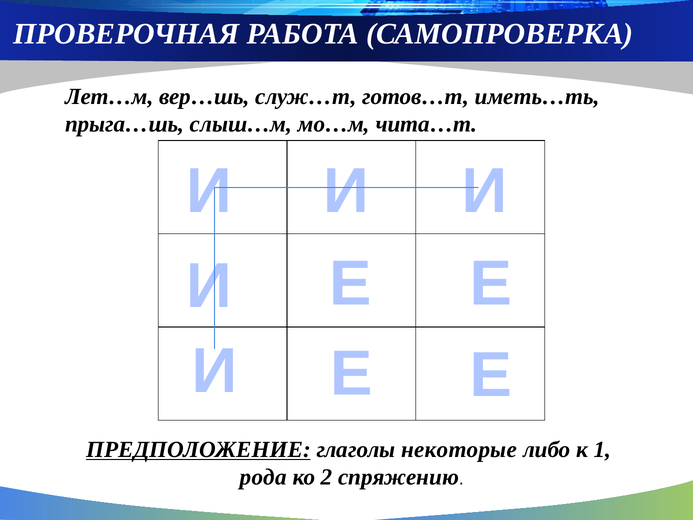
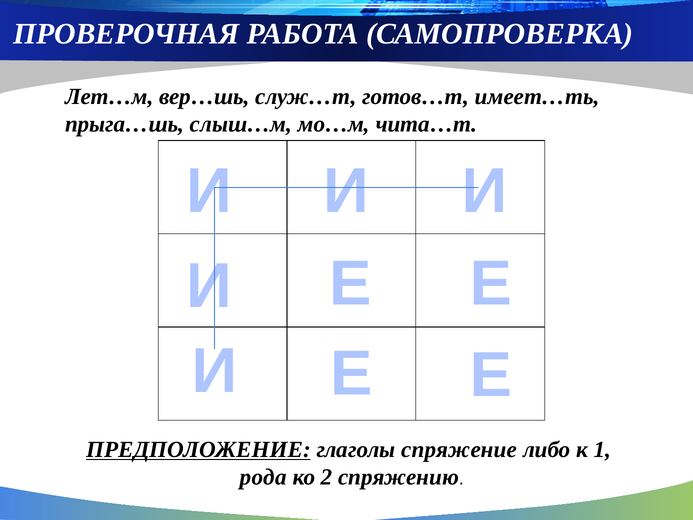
иметь…ть: иметь…ть -> имеет…ть
некоторые: некоторые -> спряжение
